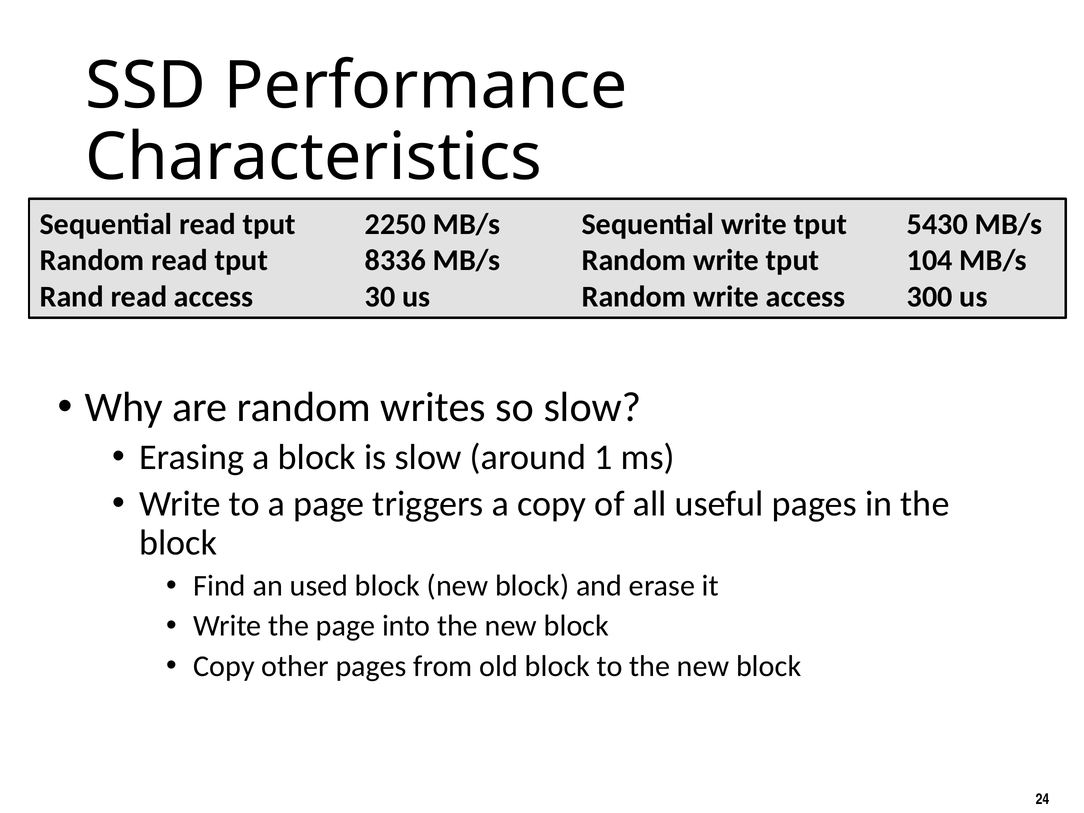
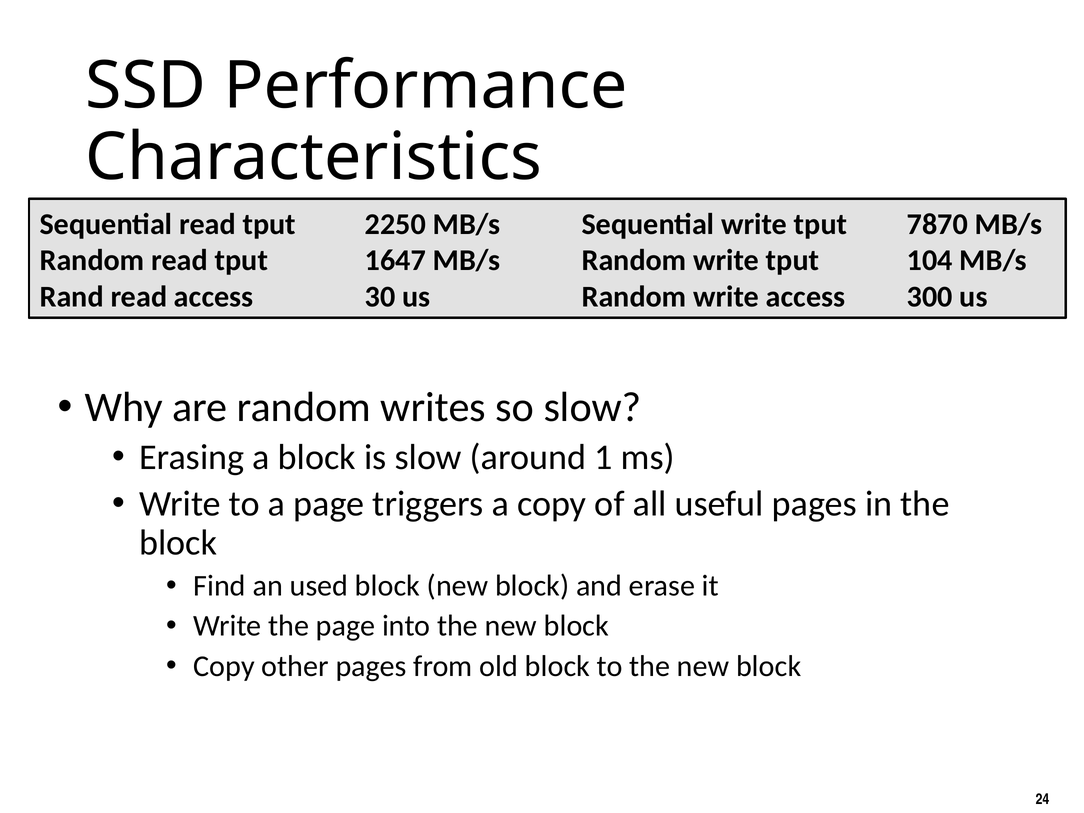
5430: 5430 -> 7870
8336: 8336 -> 1647
